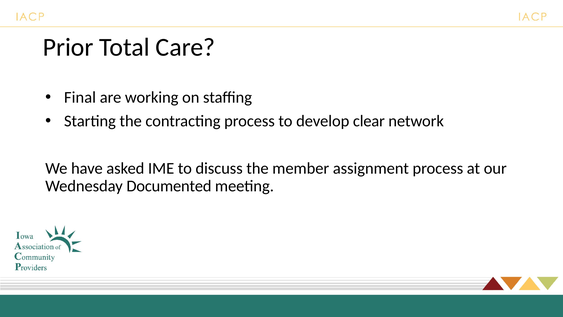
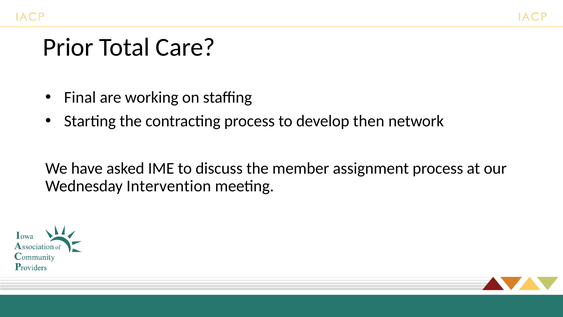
clear: clear -> then
Documented: Documented -> Intervention
